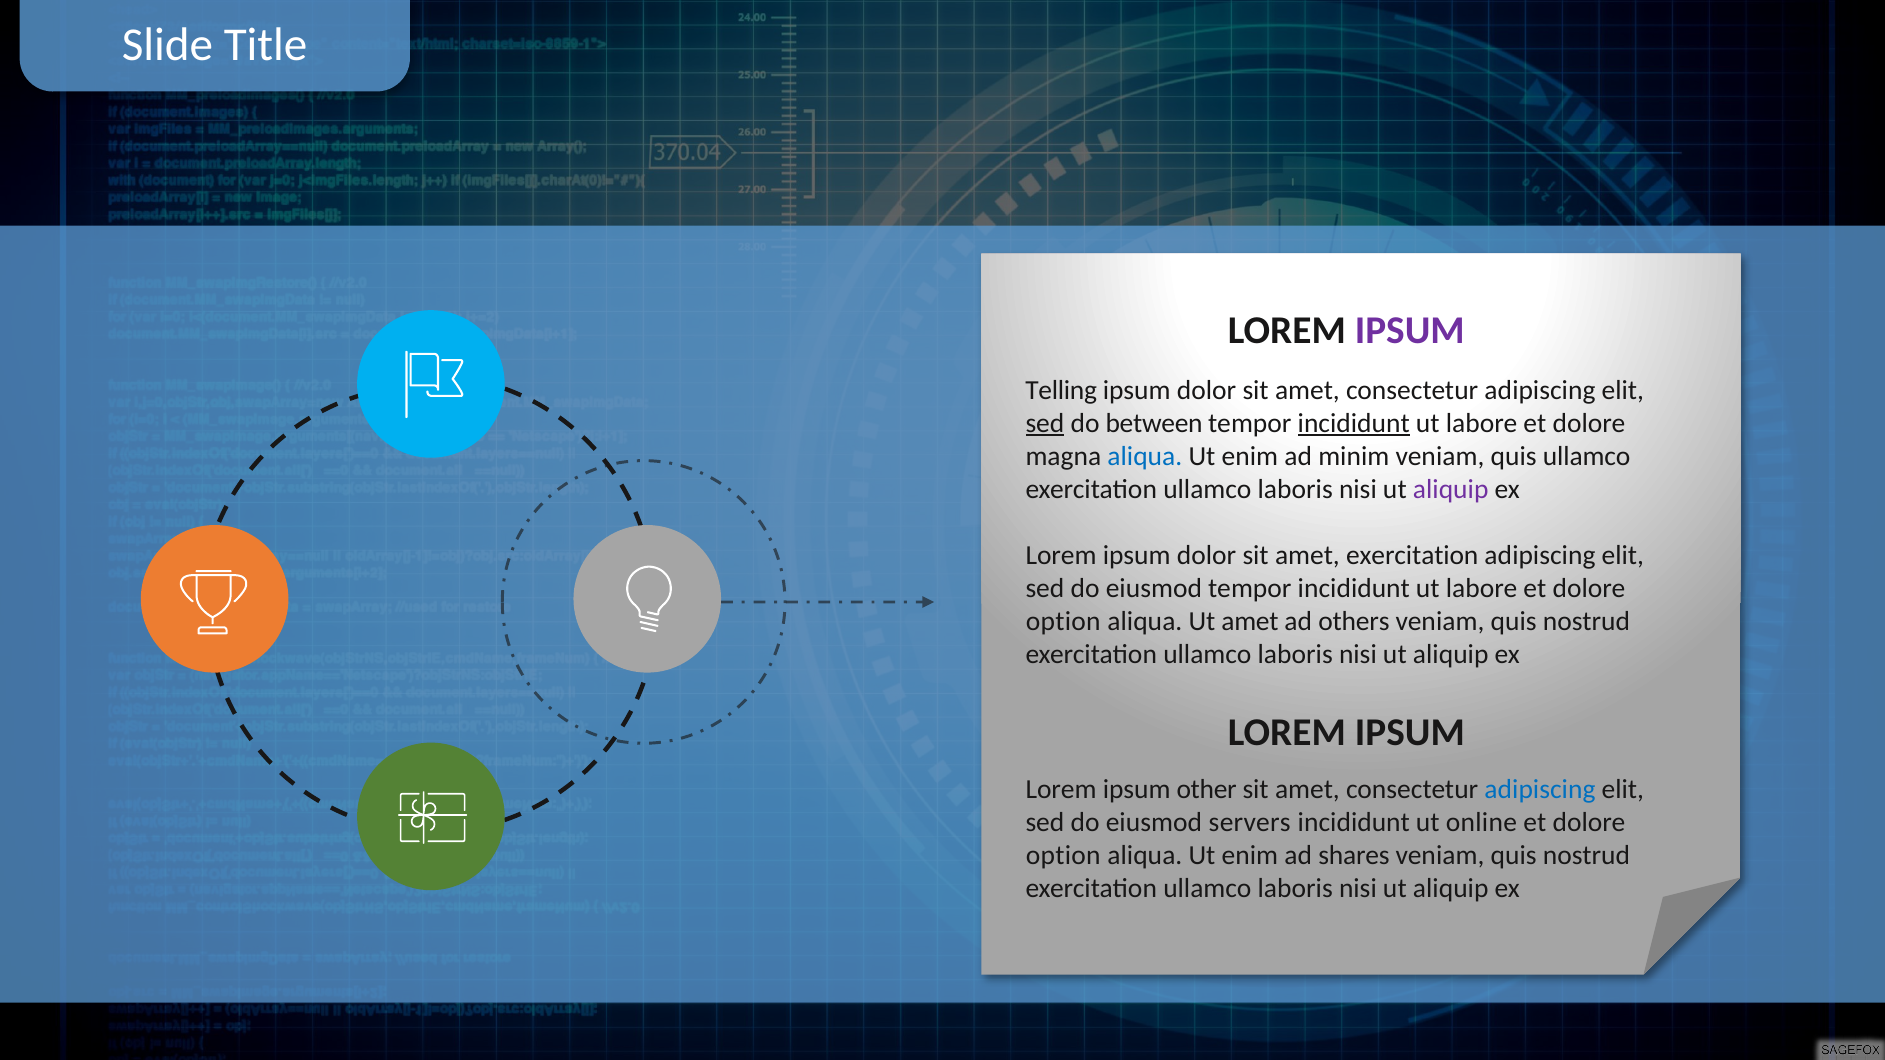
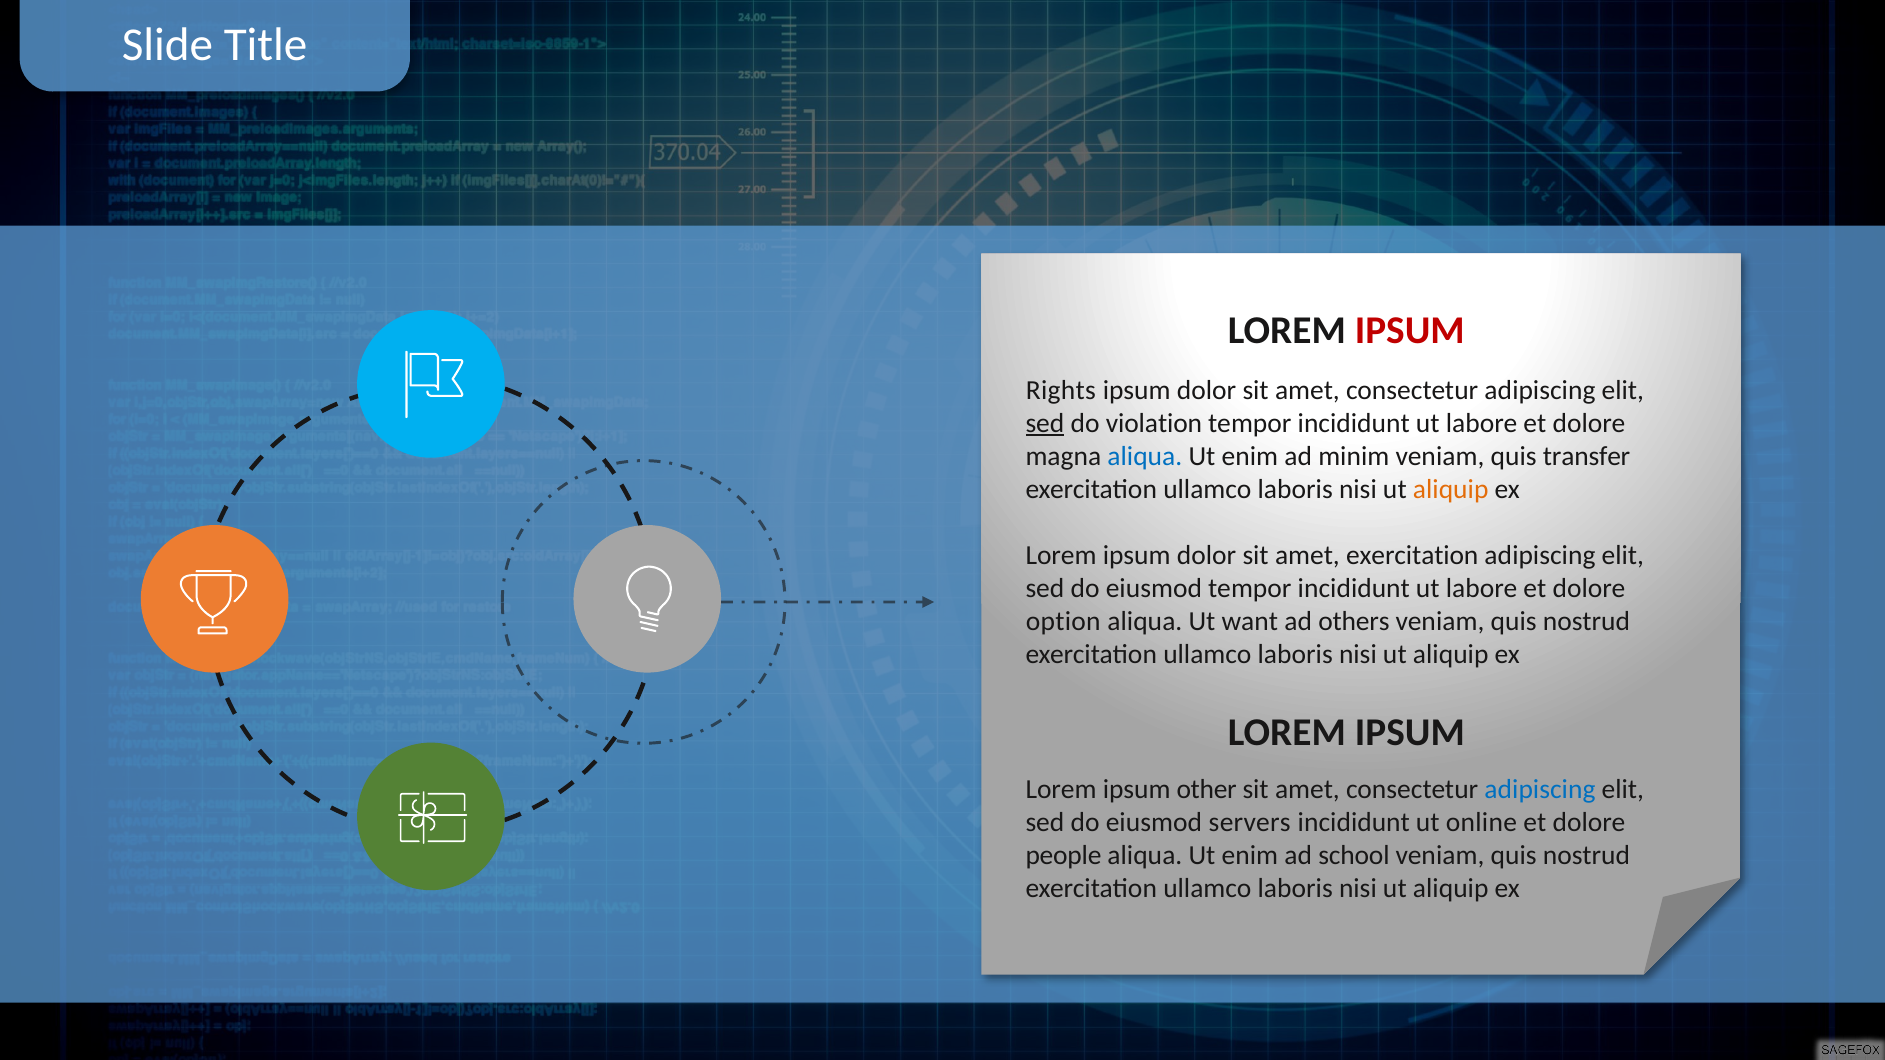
IPSUM at (1410, 331) colour: purple -> red
Telling: Telling -> Rights
between: between -> violation
incididunt at (1354, 423) underline: present -> none
quis ullamco: ullamco -> transfer
aliquip at (1451, 489) colour: purple -> orange
Ut amet: amet -> want
option at (1063, 856): option -> people
shares: shares -> school
